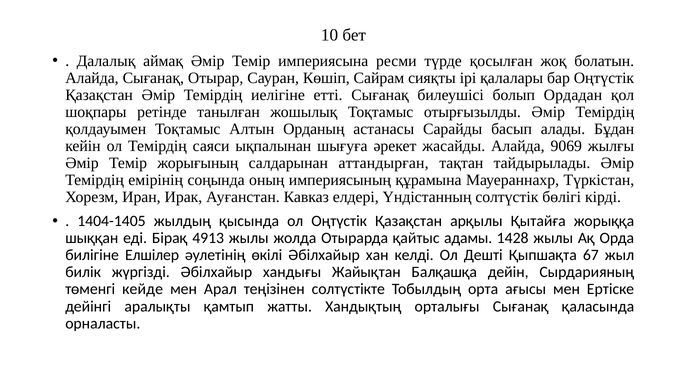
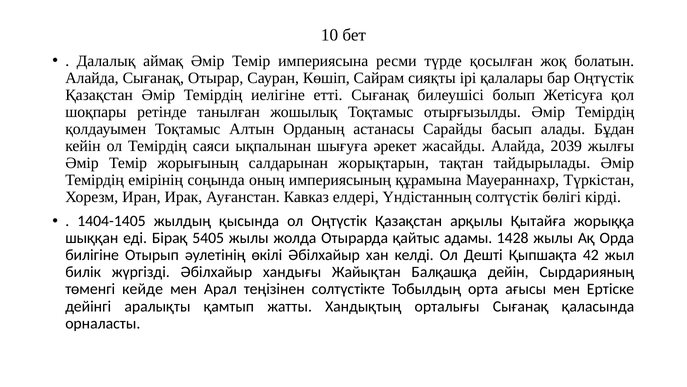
Ордадан: Ордадан -> Жетісуға
9069: 9069 -> 2039
аттандырған: аттандырған -> жорықтарын
4913: 4913 -> 5405
Елшілер: Елшілер -> Отырып
67: 67 -> 42
